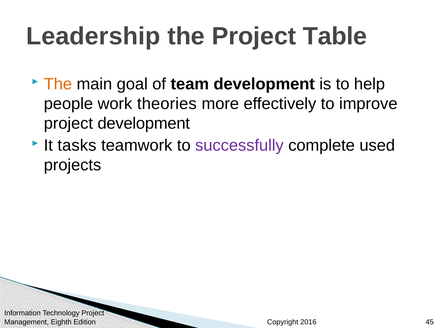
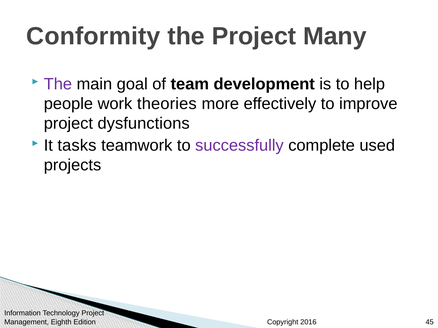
Leadership: Leadership -> Conformity
Table: Table -> Many
The at (58, 84) colour: orange -> purple
project development: development -> dysfunctions
